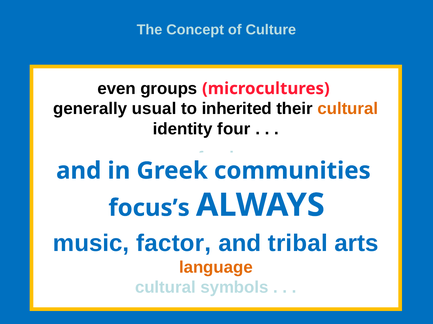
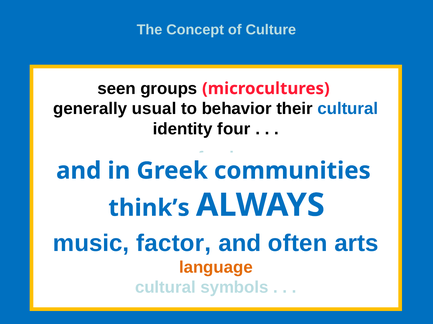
even: even -> seen
inherited: inherited -> behavior
cultural at (348, 109) colour: orange -> blue
focus’s: focus’s -> think’s
tribal: tribal -> often
